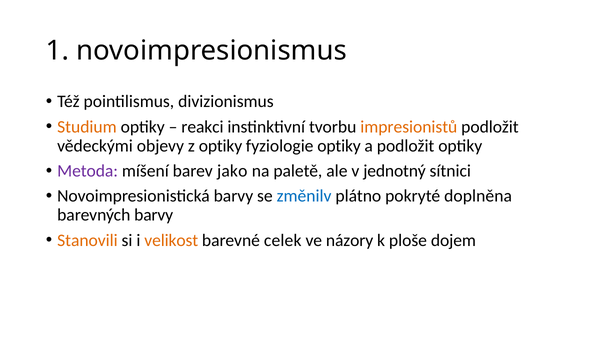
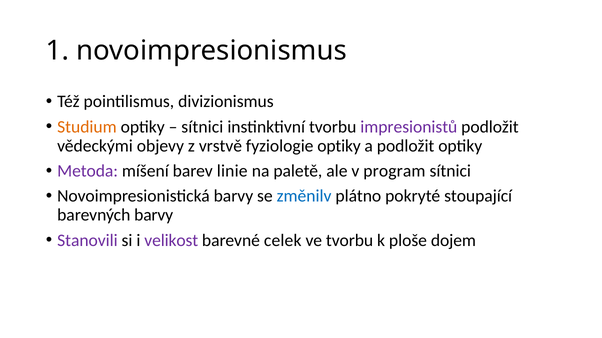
reakci at (202, 127): reakci -> sítnici
impresionistů colour: orange -> purple
z optiky: optiky -> vrstvě
jako: jako -> linie
jednotný: jednotný -> program
doplněna: doplněna -> stoupající
Stanovili colour: orange -> purple
velikost colour: orange -> purple
ve názory: názory -> tvorbu
